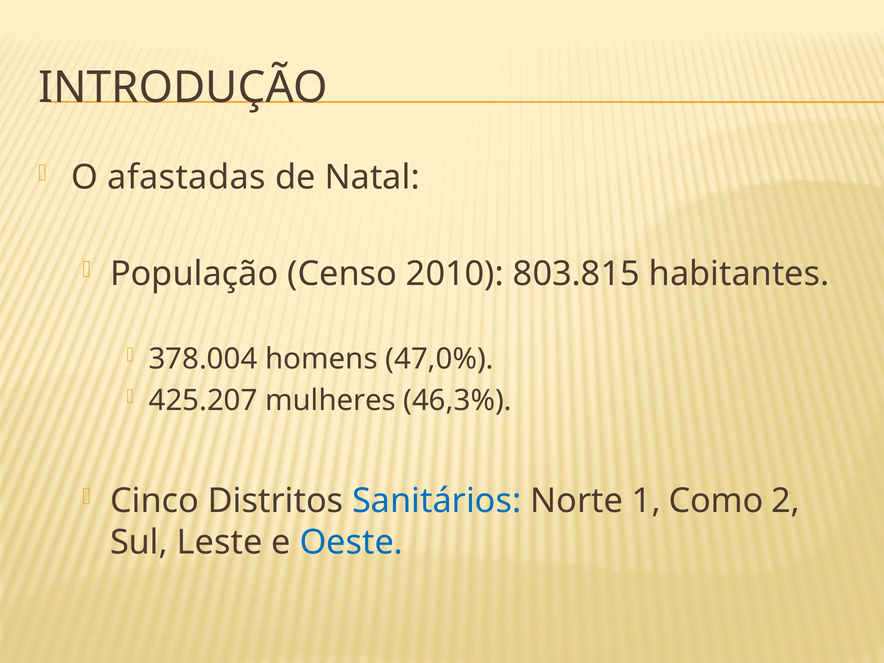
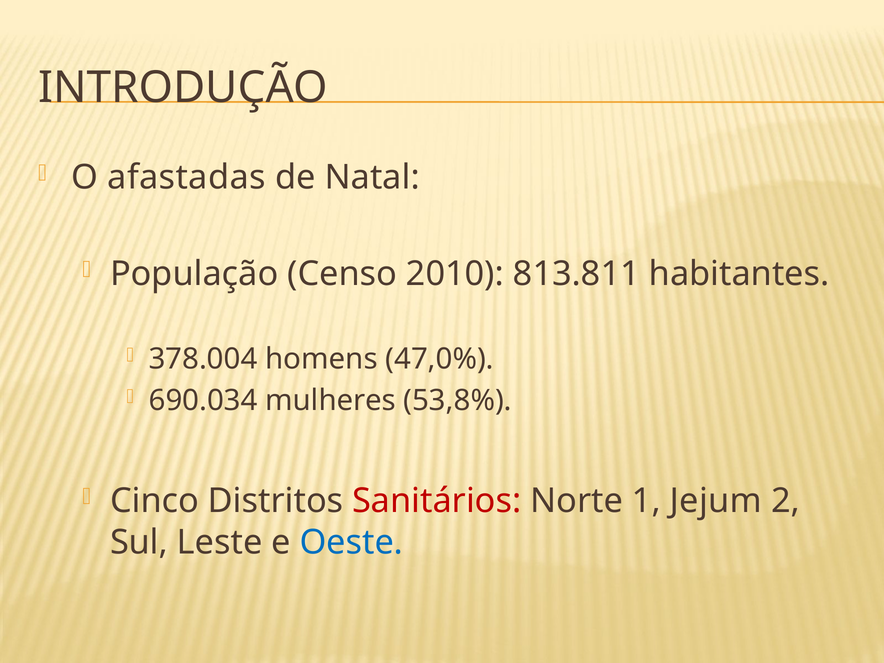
803.815: 803.815 -> 813.811
425.207: 425.207 -> 690.034
46,3%: 46,3% -> 53,8%
Sanitários colour: blue -> red
Como: Como -> Jejum
